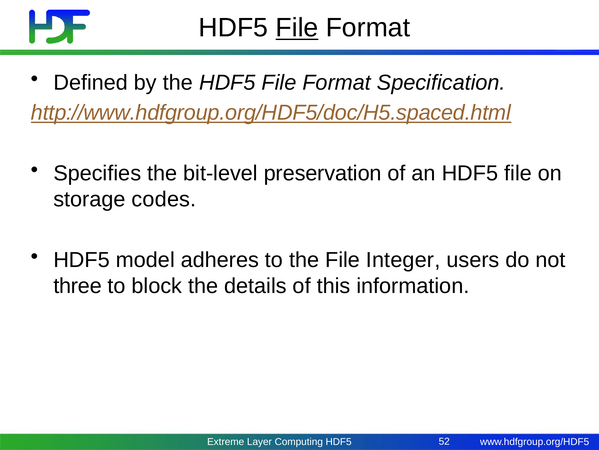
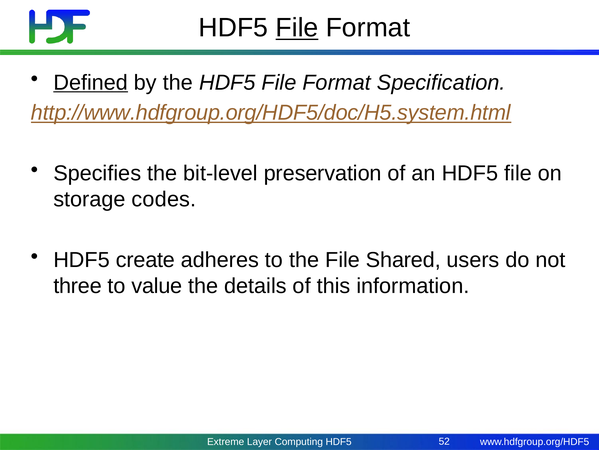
Defined underline: none -> present
http://www.hdfgroup.org/HDF5/doc/H5.spaced.html: http://www.hdfgroup.org/HDF5/doc/H5.spaced.html -> http://www.hdfgroup.org/HDF5/doc/H5.system.html
model: model -> create
Integer: Integer -> Shared
block: block -> value
